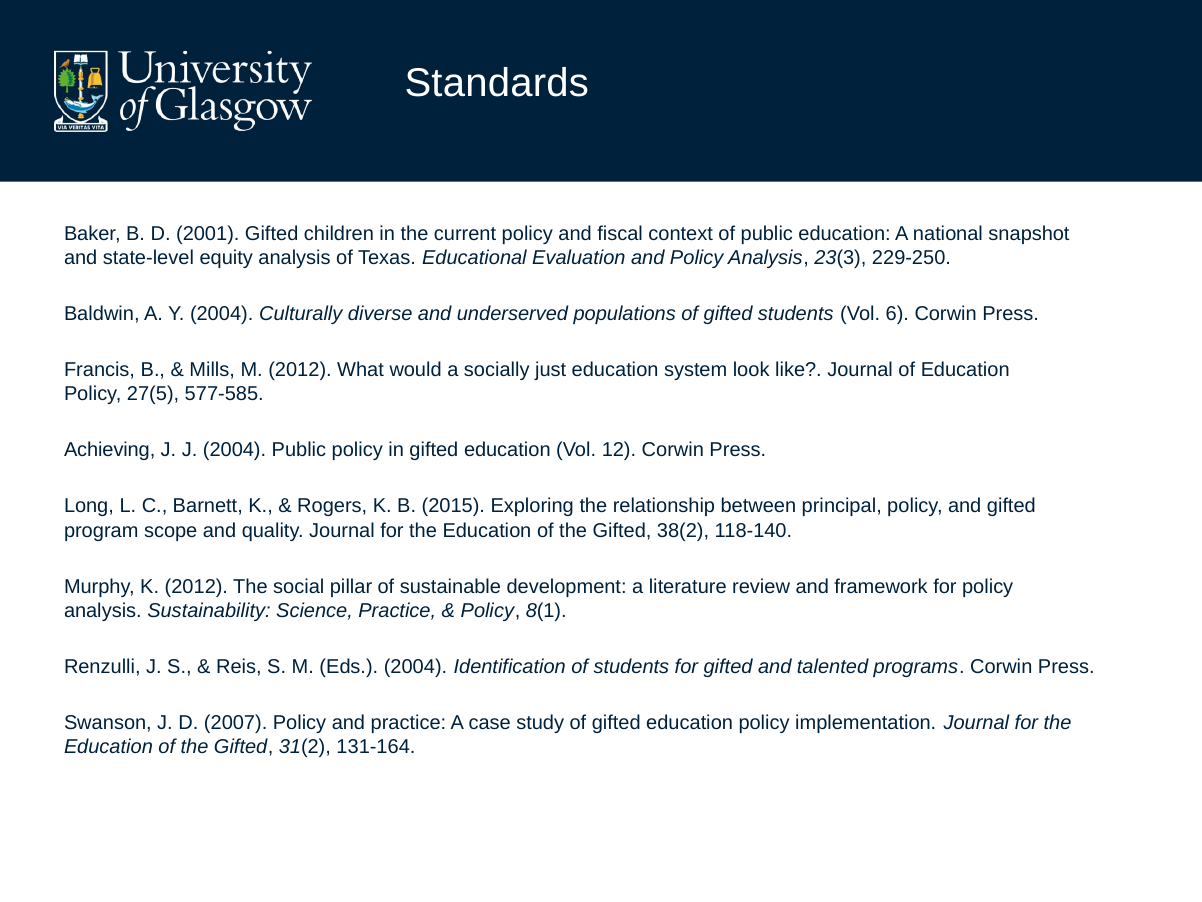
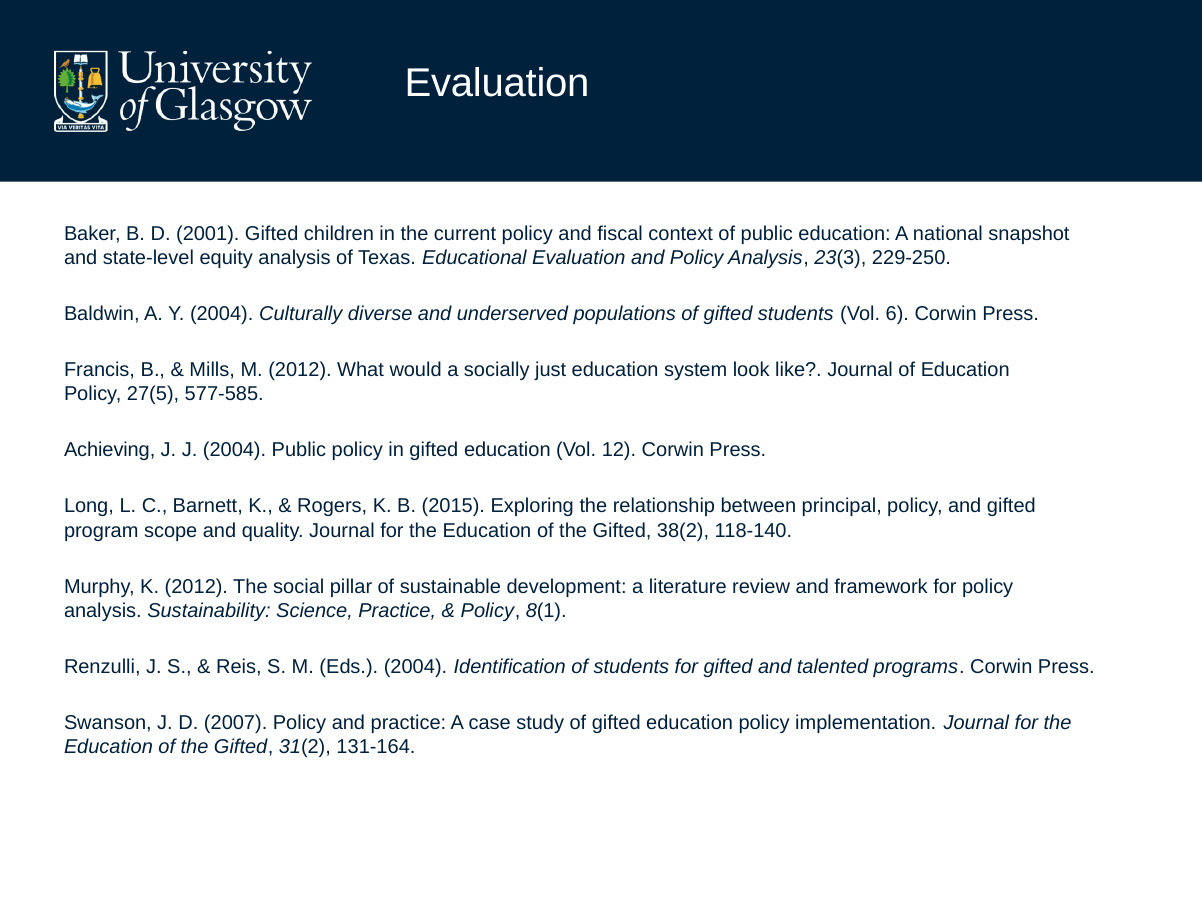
Standards at (497, 83): Standards -> Evaluation
